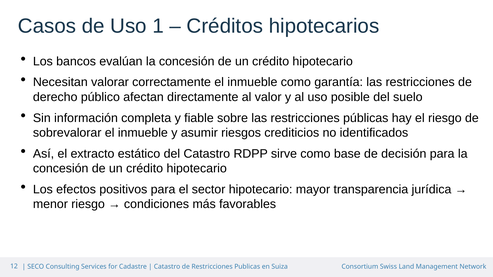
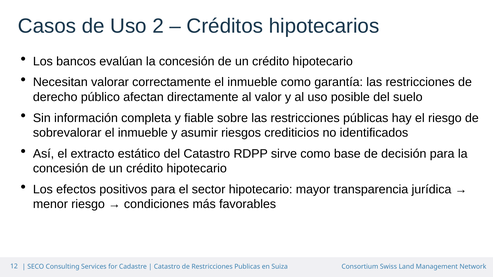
1: 1 -> 2
